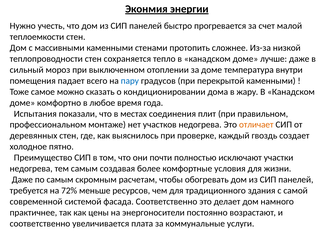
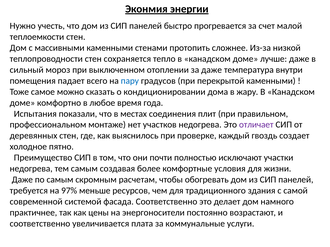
за доме: доме -> даже
отличает colour: orange -> purple
72%: 72% -> 97%
